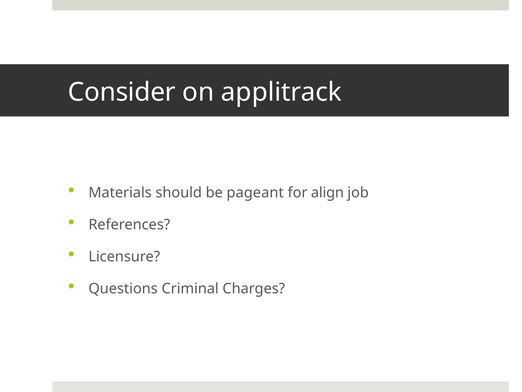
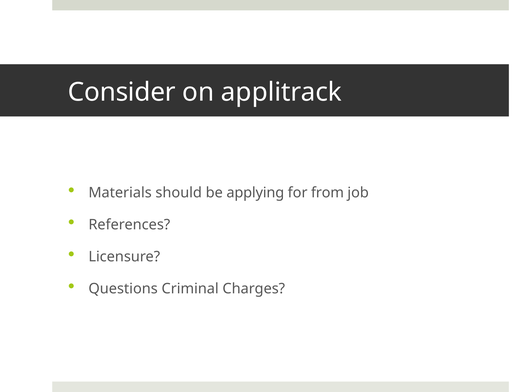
pageant: pageant -> applying
align: align -> from
